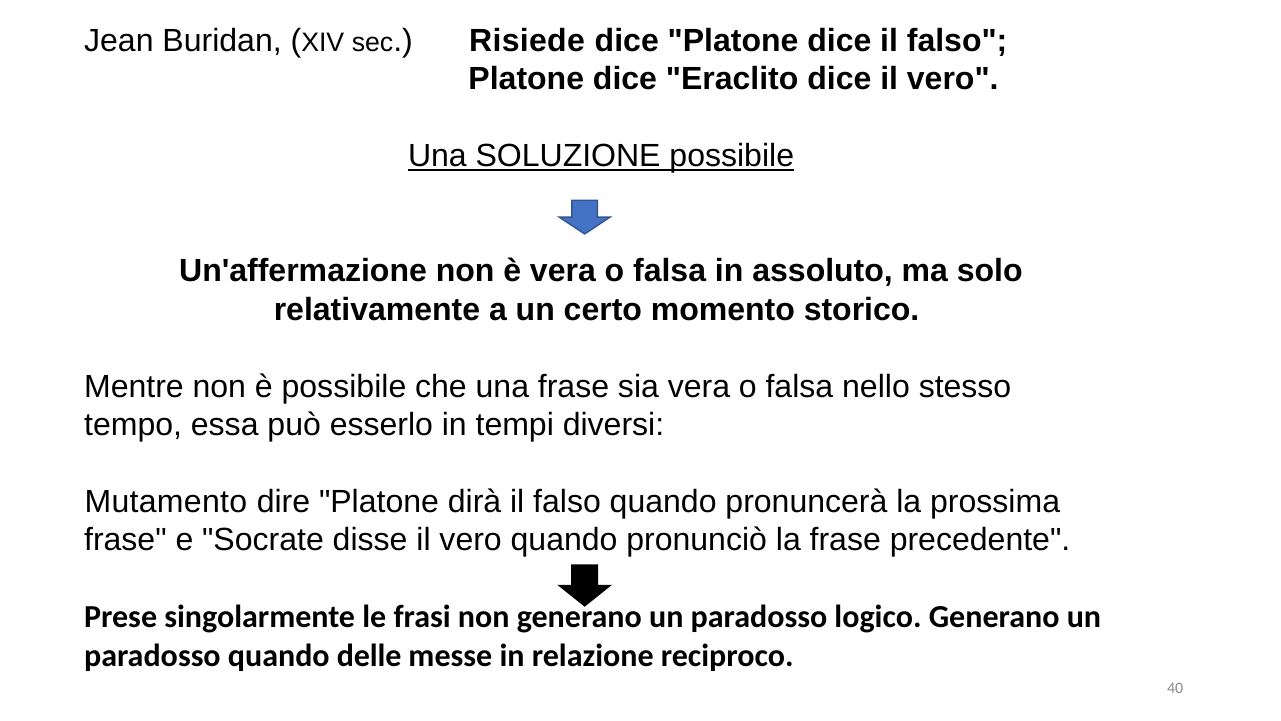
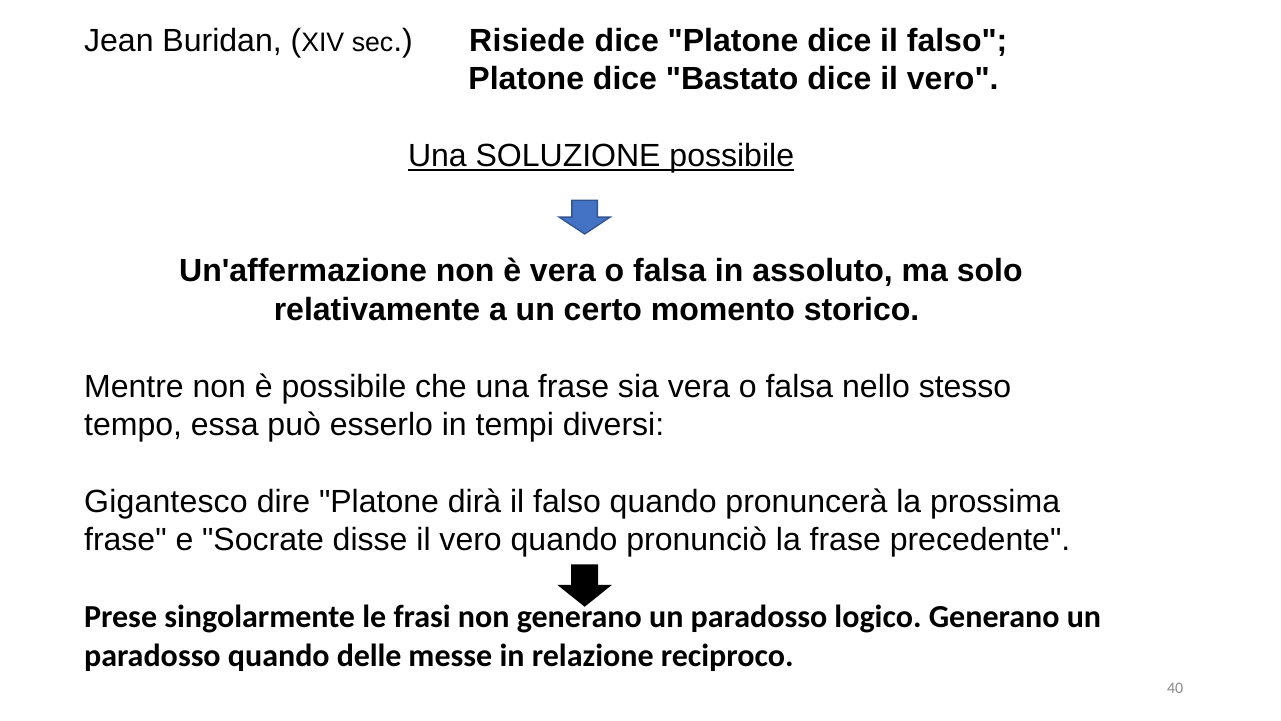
Eraclito: Eraclito -> Bastato
Mutamento: Mutamento -> Gigantesco
